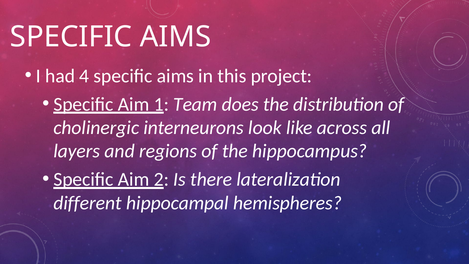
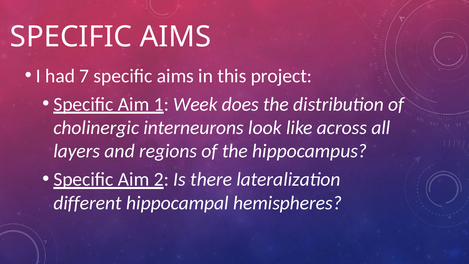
4: 4 -> 7
Team: Team -> Week
